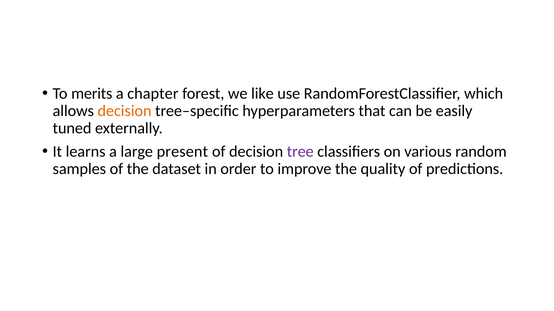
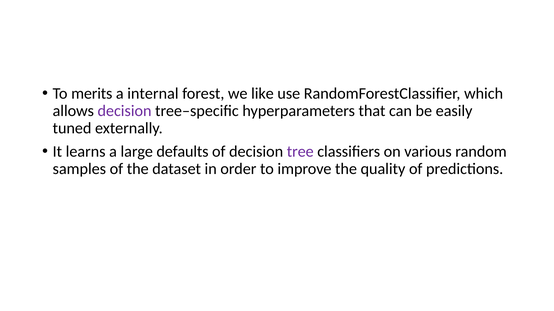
chapter: chapter -> internal
decision at (125, 111) colour: orange -> purple
present: present -> defaults
